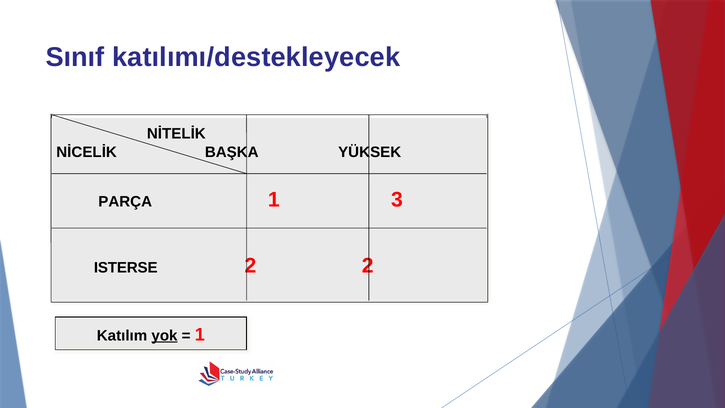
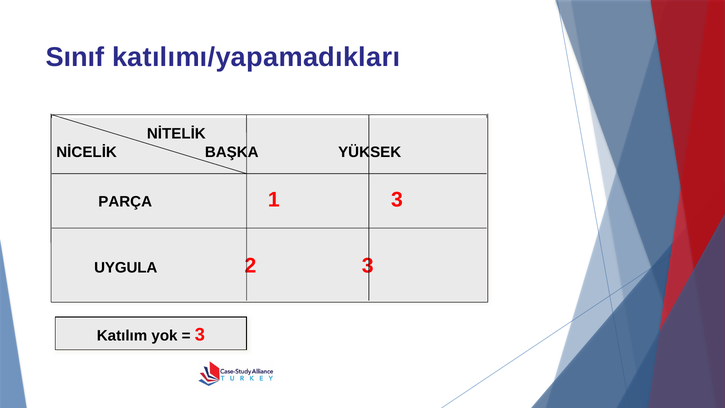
katılımı/destekleyecek: katılımı/destekleyecek -> katılımı/yapamadıkları
ISTERSE: ISTERSE -> UYGULA
2 2: 2 -> 3
yok underline: present -> none
1 at (200, 334): 1 -> 3
